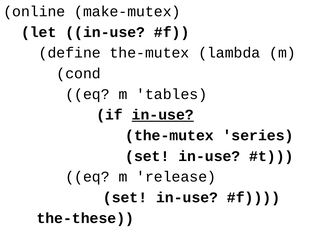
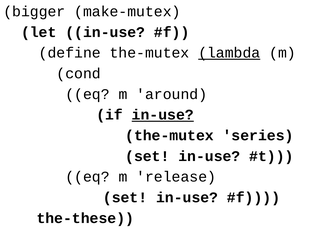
online: online -> bigger
lambda underline: none -> present
tables: tables -> around
